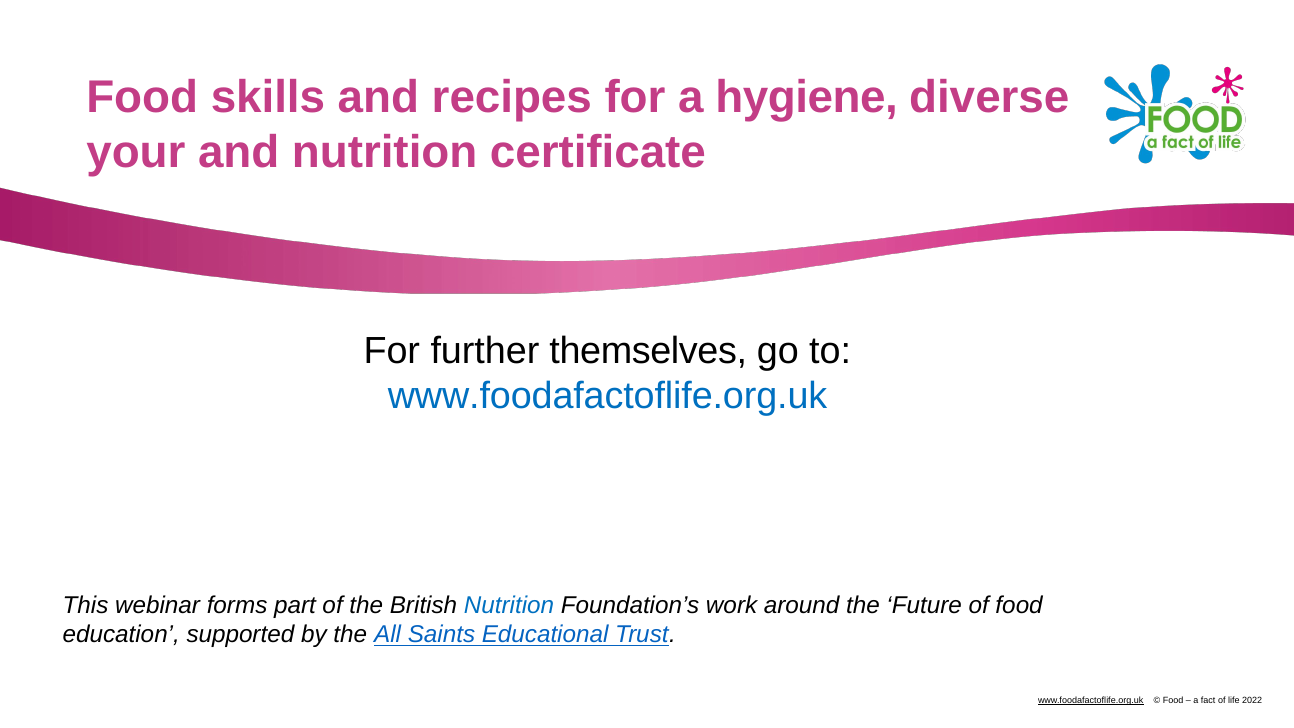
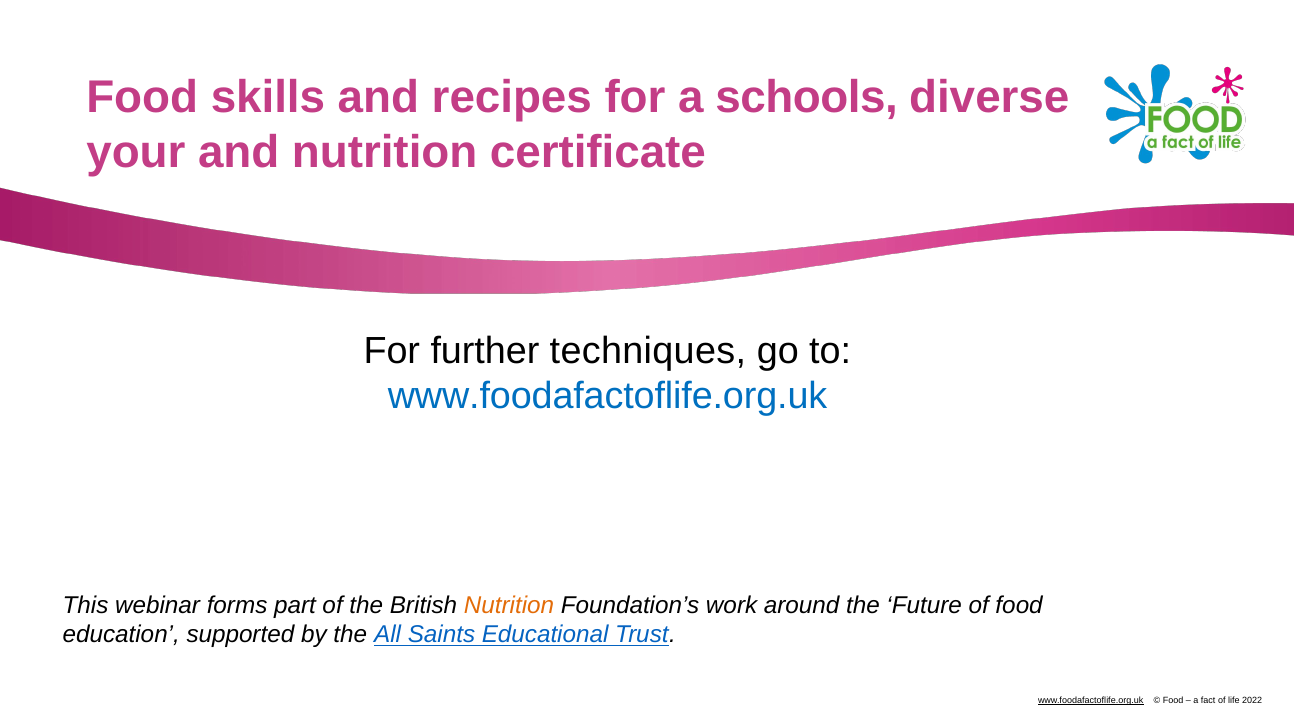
hygiene: hygiene -> schools
themselves: themselves -> techniques
Nutrition at (509, 606) colour: blue -> orange
